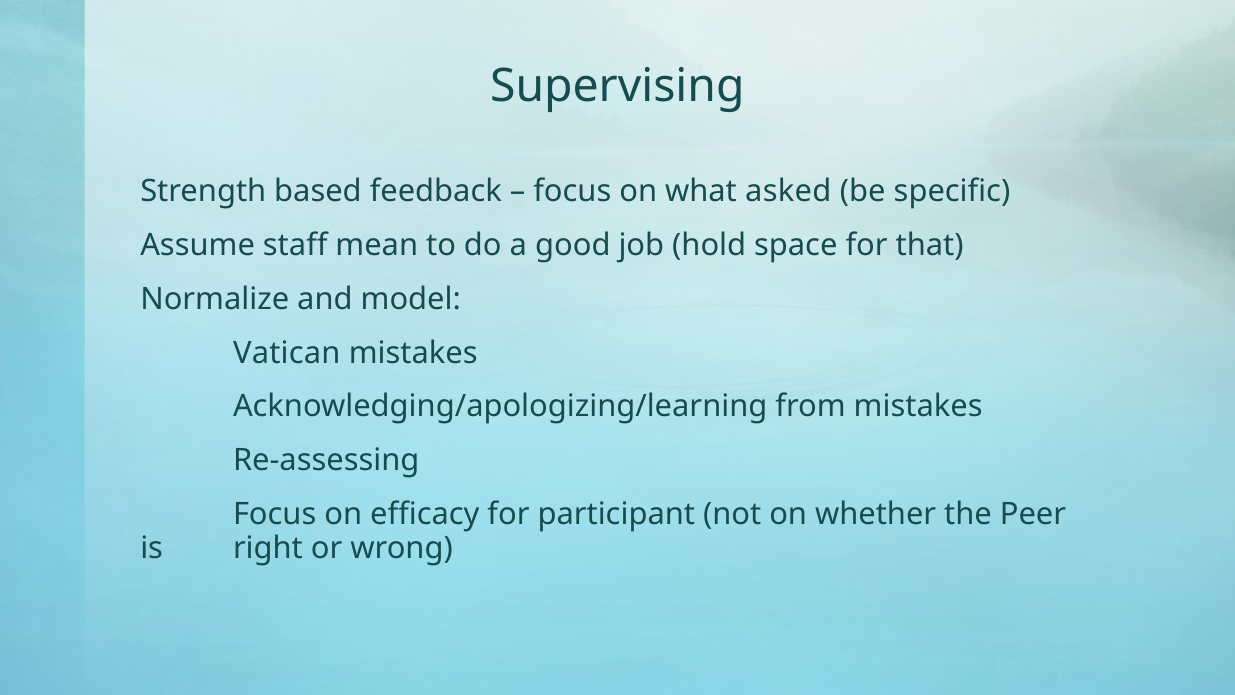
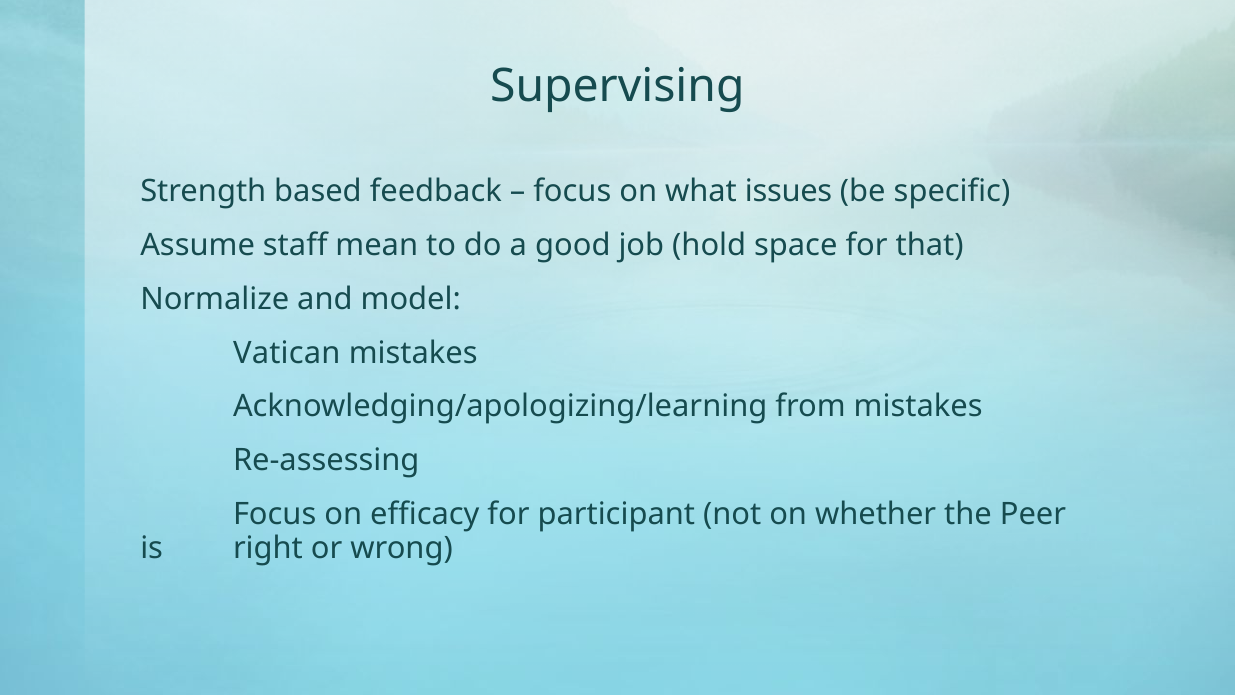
asked: asked -> issues
